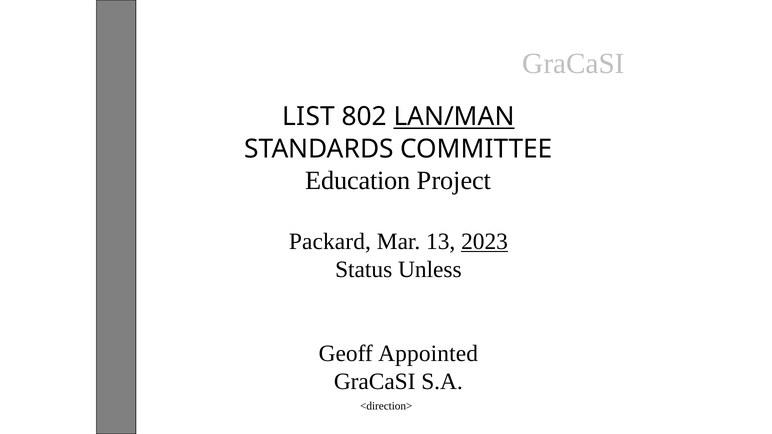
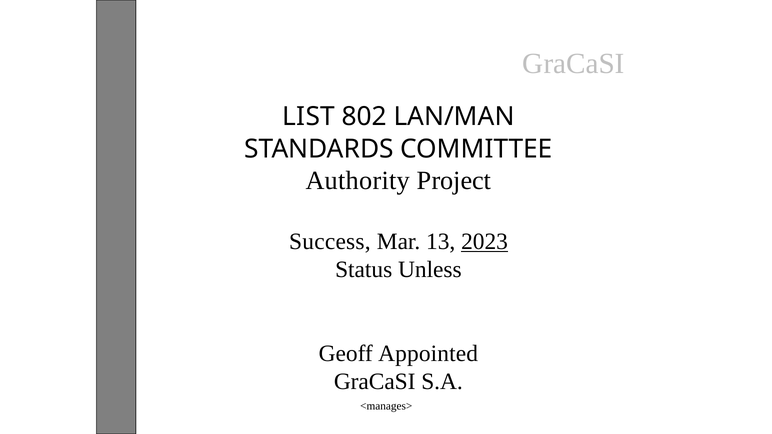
LAN/MAN underline: present -> none
Education: Education -> Authority
Packard: Packard -> Success
<direction>: <direction> -> <manages>
